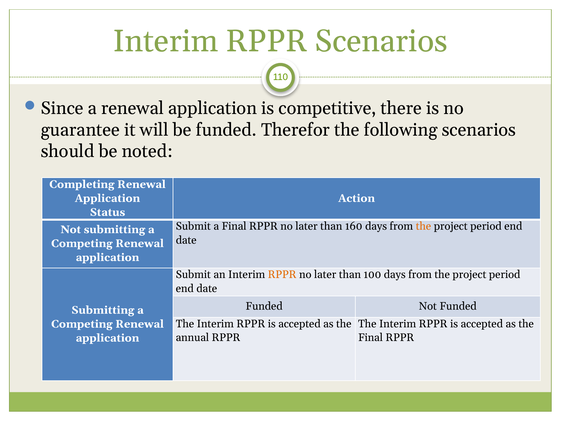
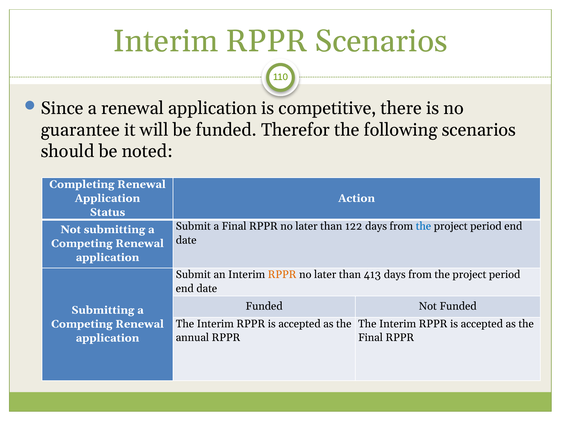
160: 160 -> 122
the at (423, 226) colour: orange -> blue
100: 100 -> 413
